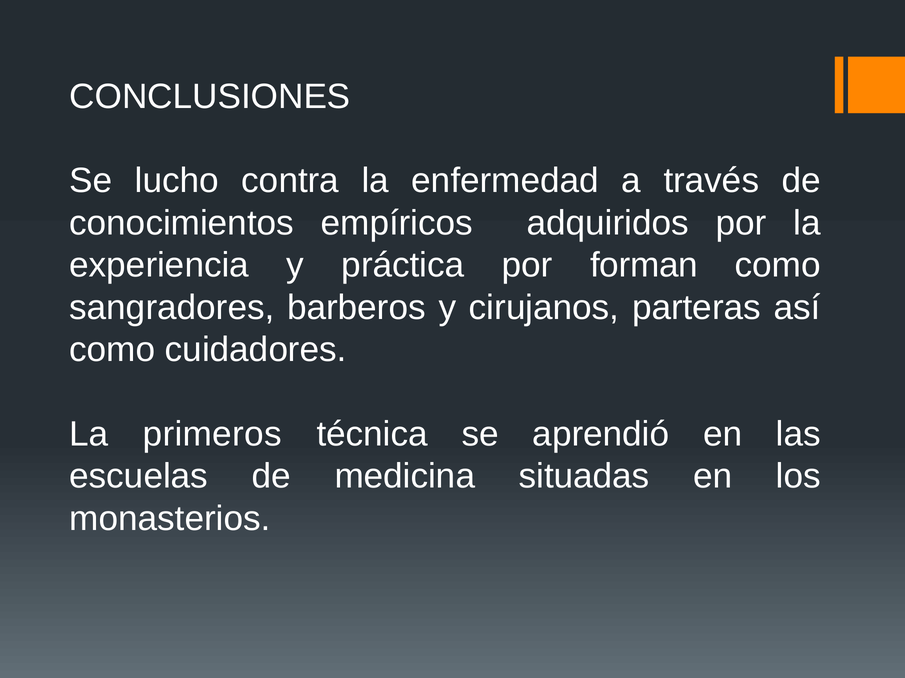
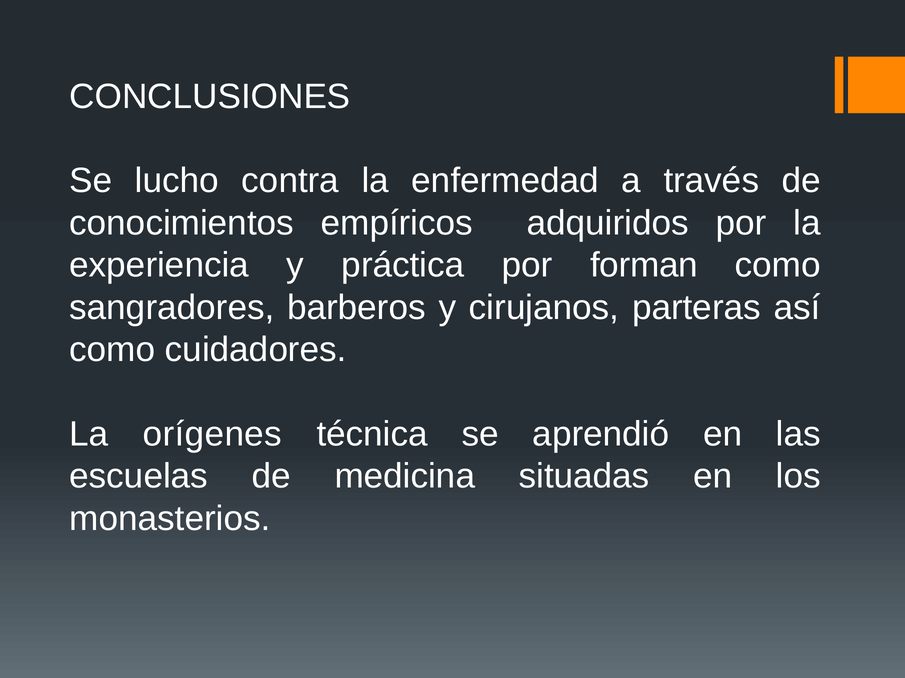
primeros: primeros -> orígenes
